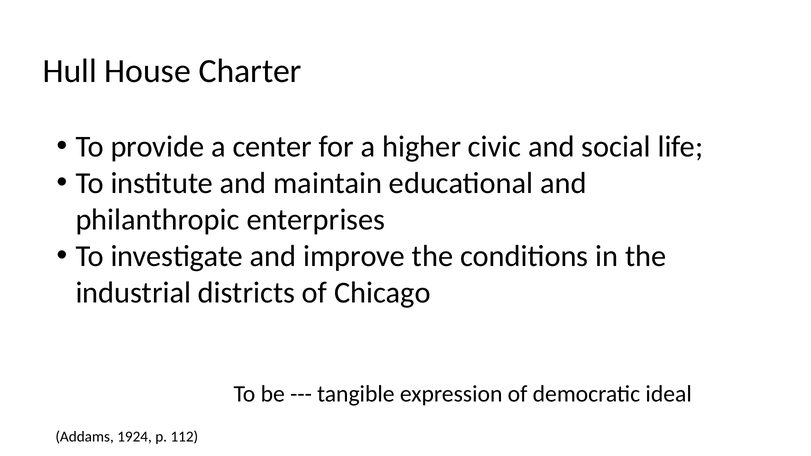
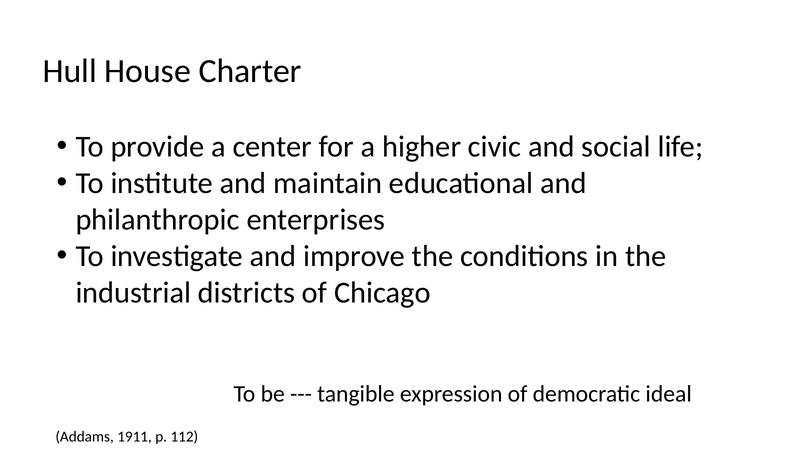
1924: 1924 -> 1911
